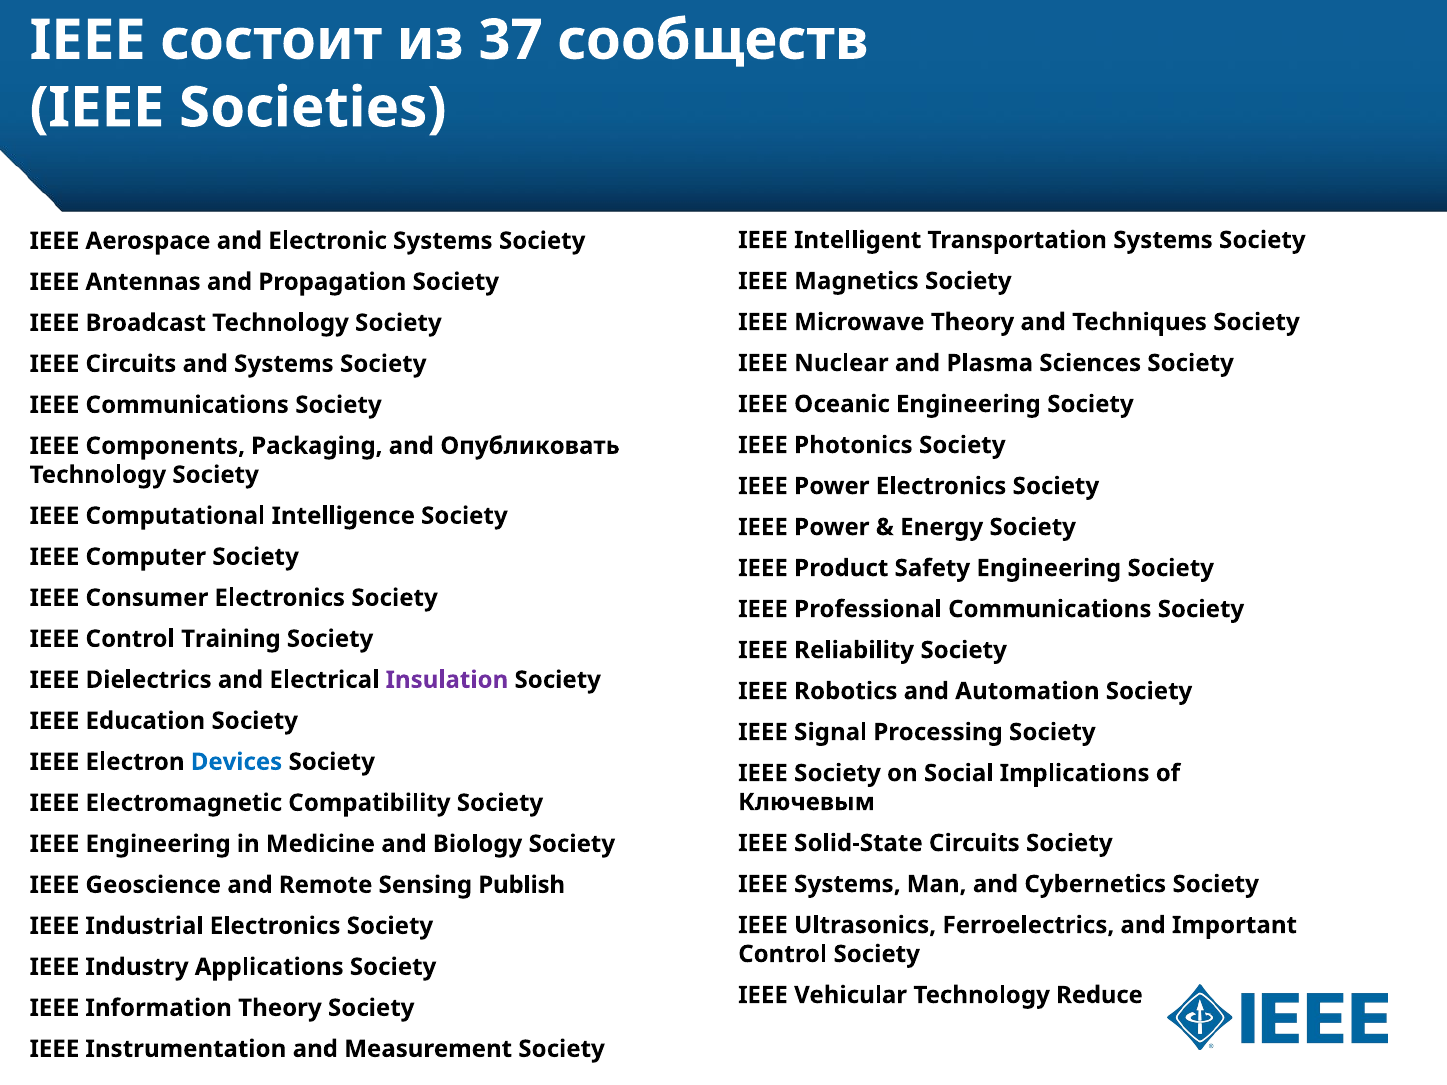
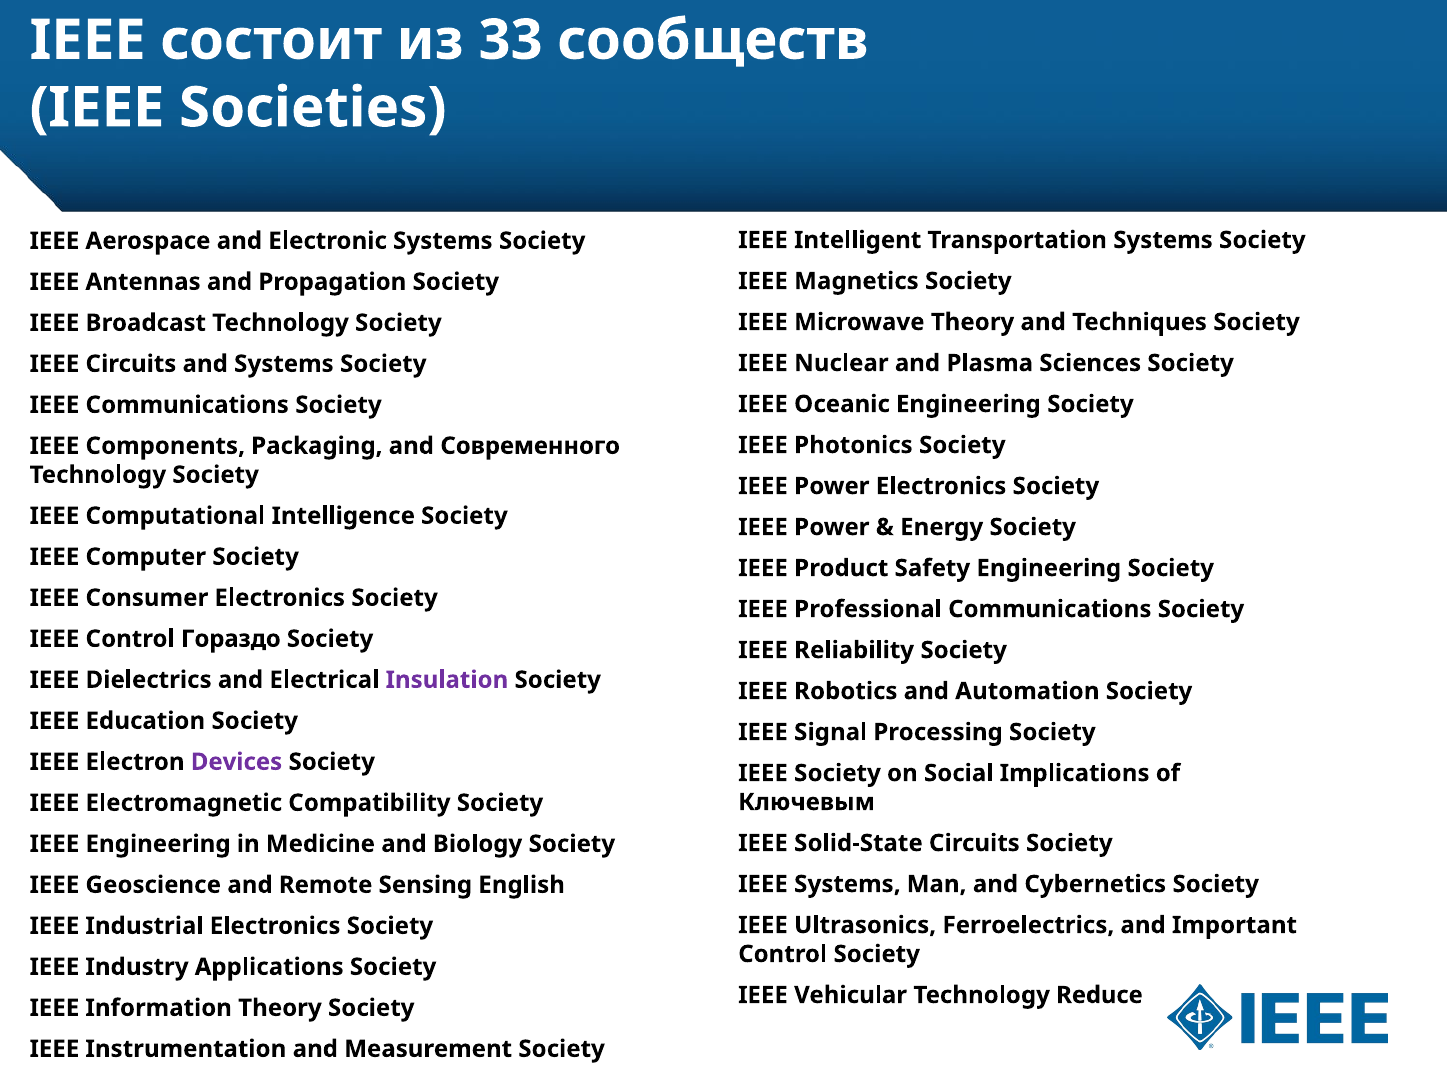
37: 37 -> 33
Опубликовать: Опубликовать -> Современного
Training: Training -> Гораздо
Devices colour: blue -> purple
Publish: Publish -> English
